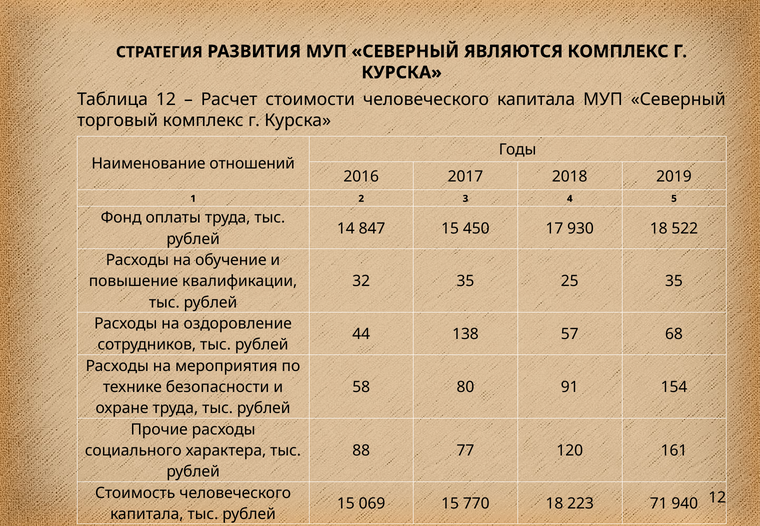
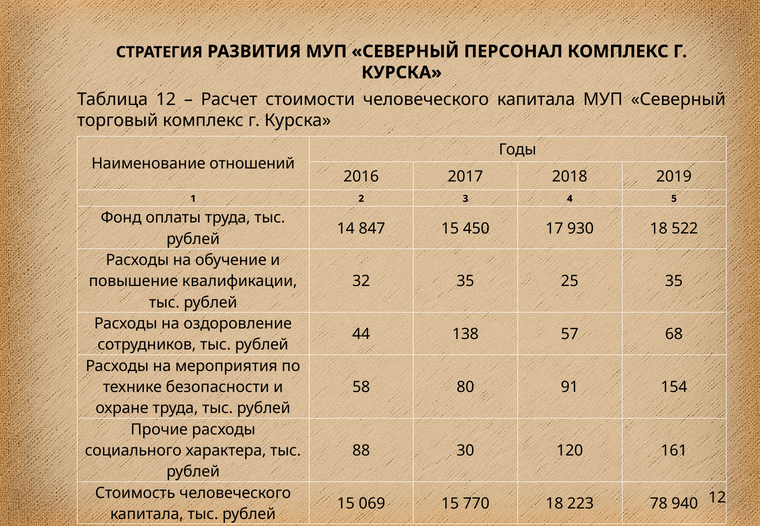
ЯВЛЯЮТСЯ: ЯВЛЯЮТСЯ -> ПЕРСОНАЛ
77: 77 -> 30
71: 71 -> 78
